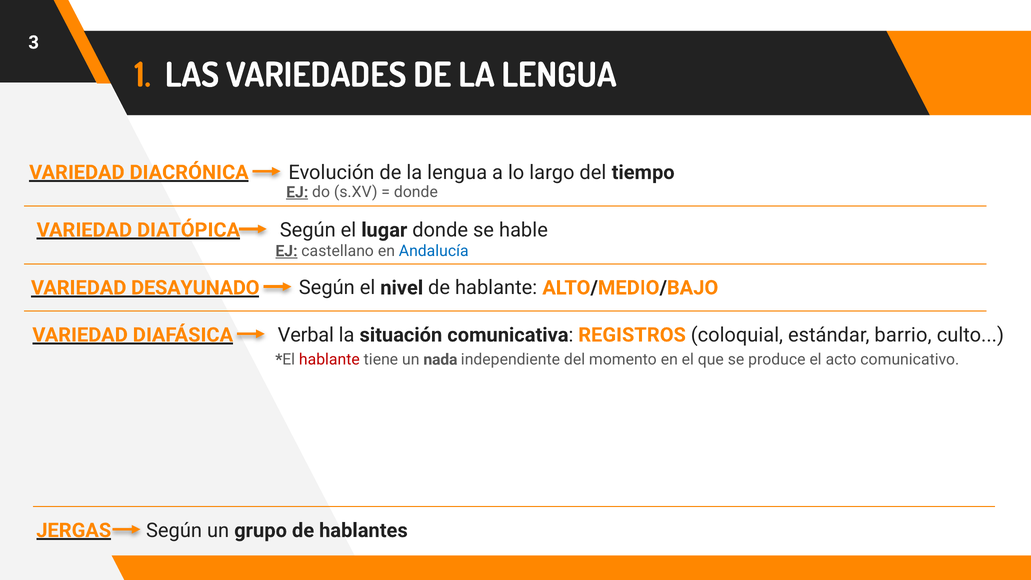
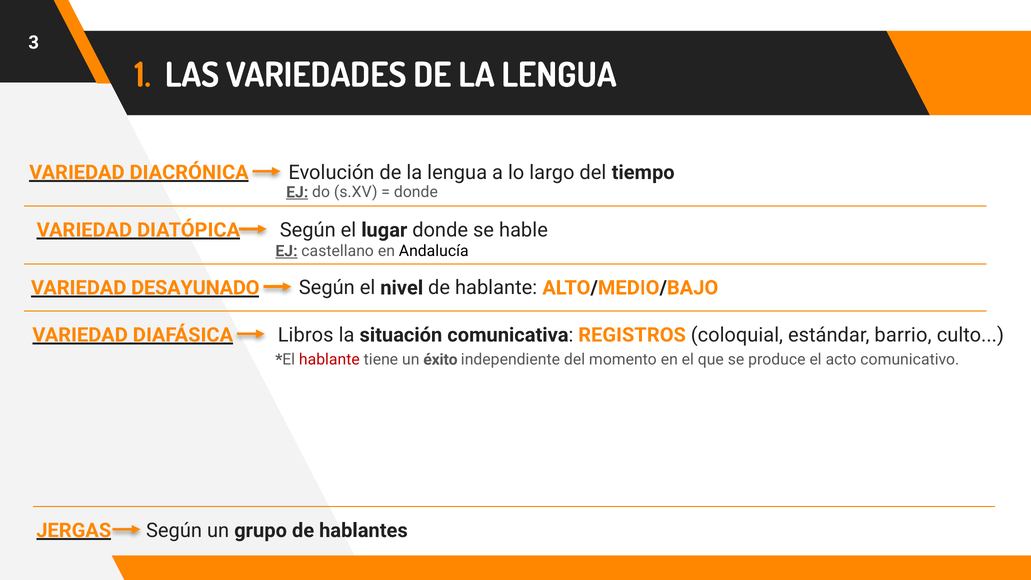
Andalucía colour: blue -> black
Verbal: Verbal -> Libros
nada: nada -> éxito
